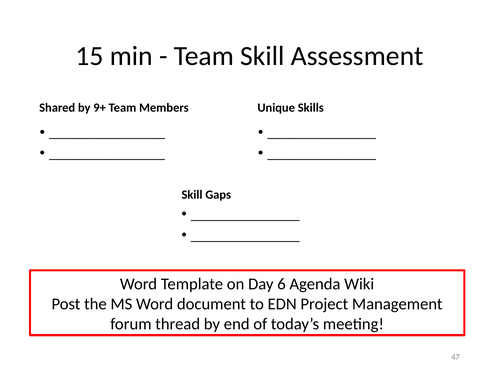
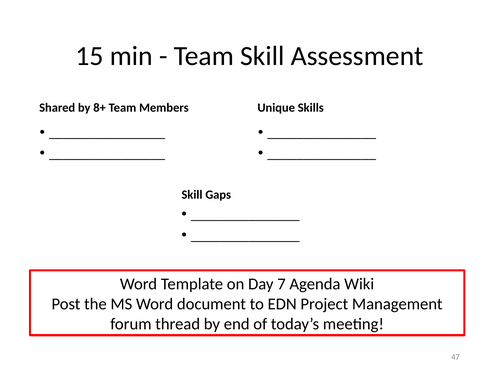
9+: 9+ -> 8+
6: 6 -> 7
